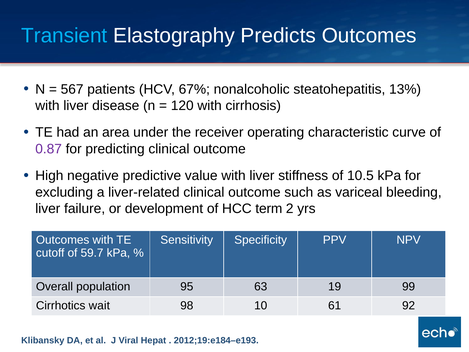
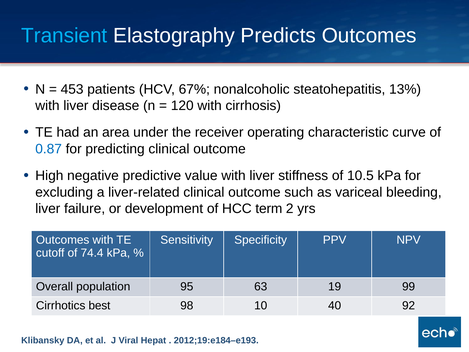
567: 567 -> 453
0.87 colour: purple -> blue
59.7: 59.7 -> 74.4
wait: wait -> best
61: 61 -> 40
